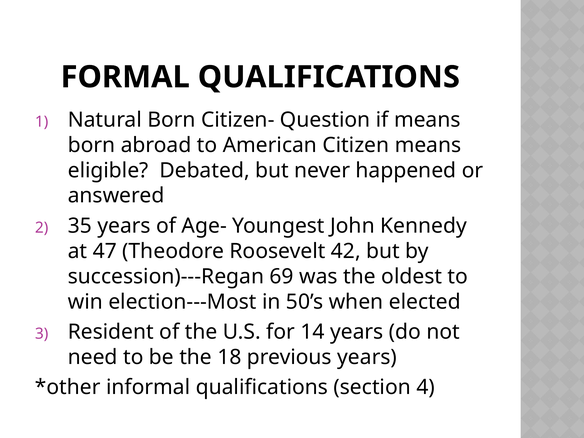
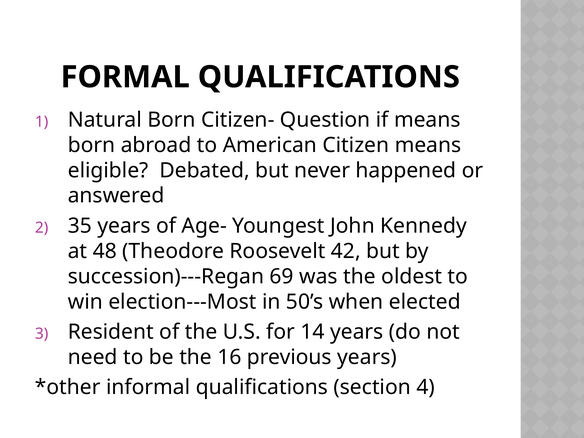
47: 47 -> 48
18: 18 -> 16
